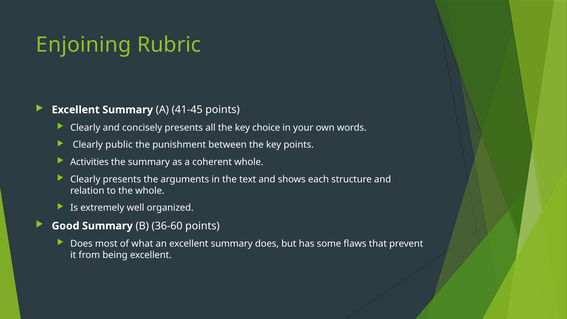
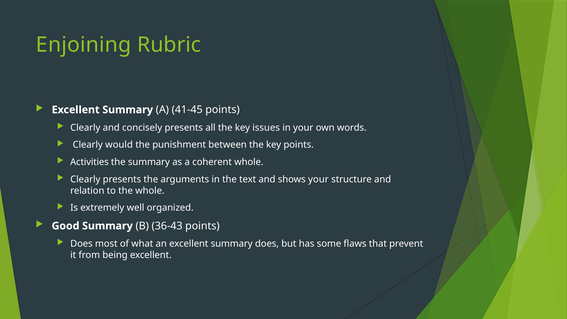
choice: choice -> issues
public: public -> would
shows each: each -> your
36-60: 36-60 -> 36-43
